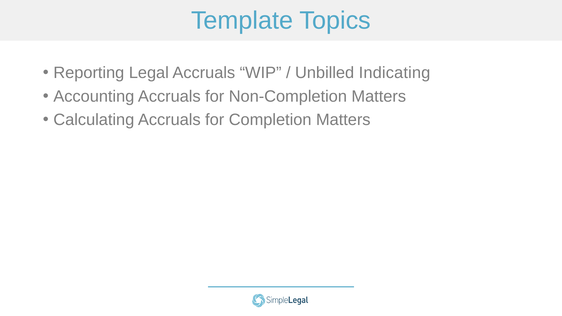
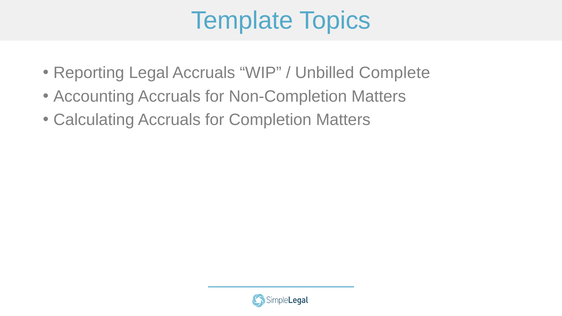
Indicating: Indicating -> Complete
